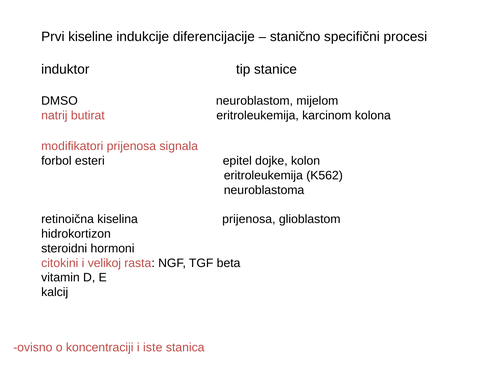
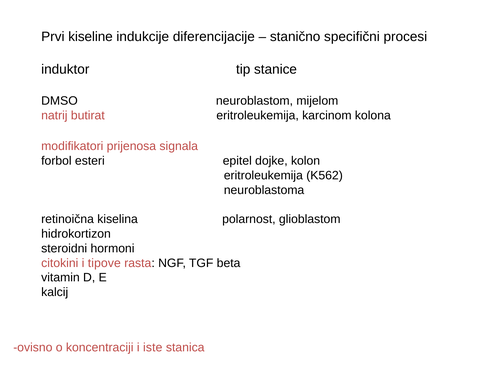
kiselina prijenosa: prijenosa -> polarnost
velikoj: velikoj -> tipove
